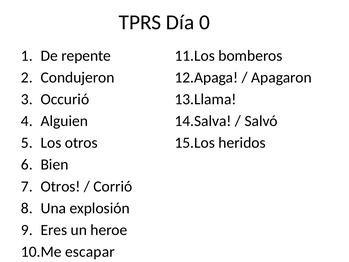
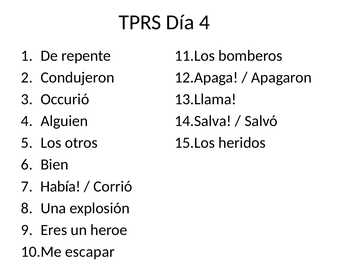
Día 0: 0 -> 4
Otros at (60, 186): Otros -> Había
